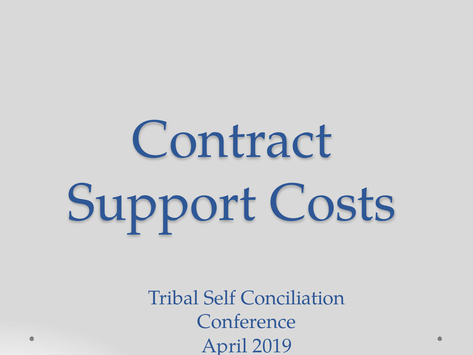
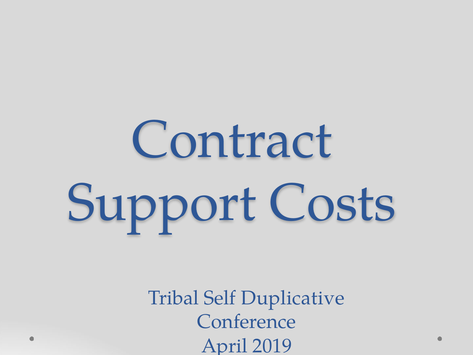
Conciliation: Conciliation -> Duplicative
